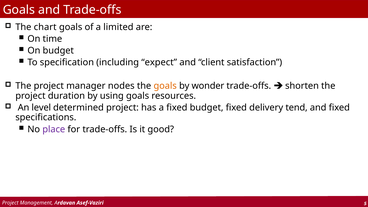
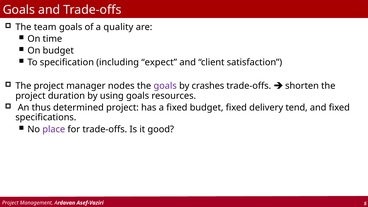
chart: chart -> team
limited: limited -> quality
goals at (165, 86) colour: orange -> purple
wonder: wonder -> crashes
level: level -> thus
